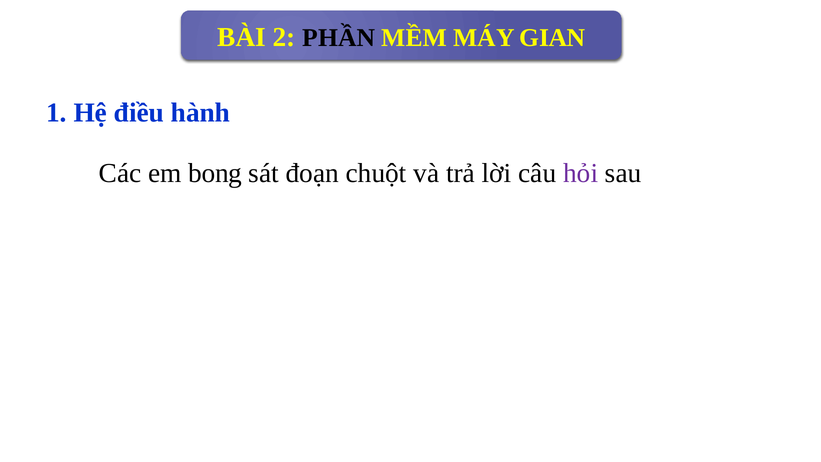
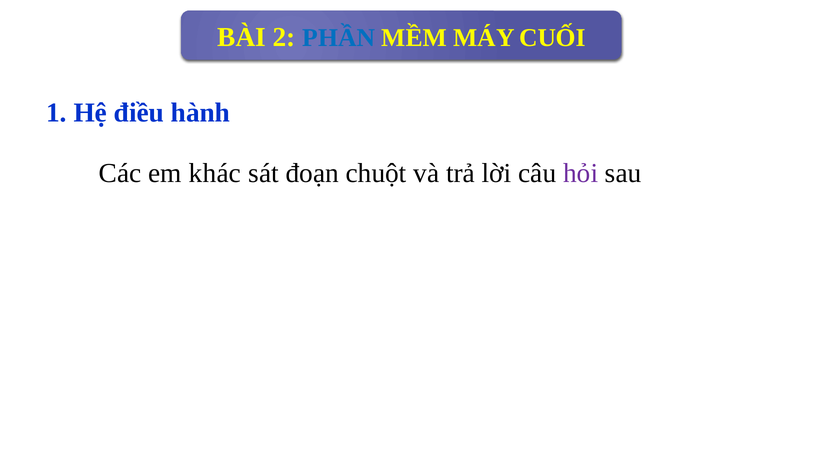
PHẦN colour: black -> blue
GIAN: GIAN -> CUỐI
bong: bong -> khác
